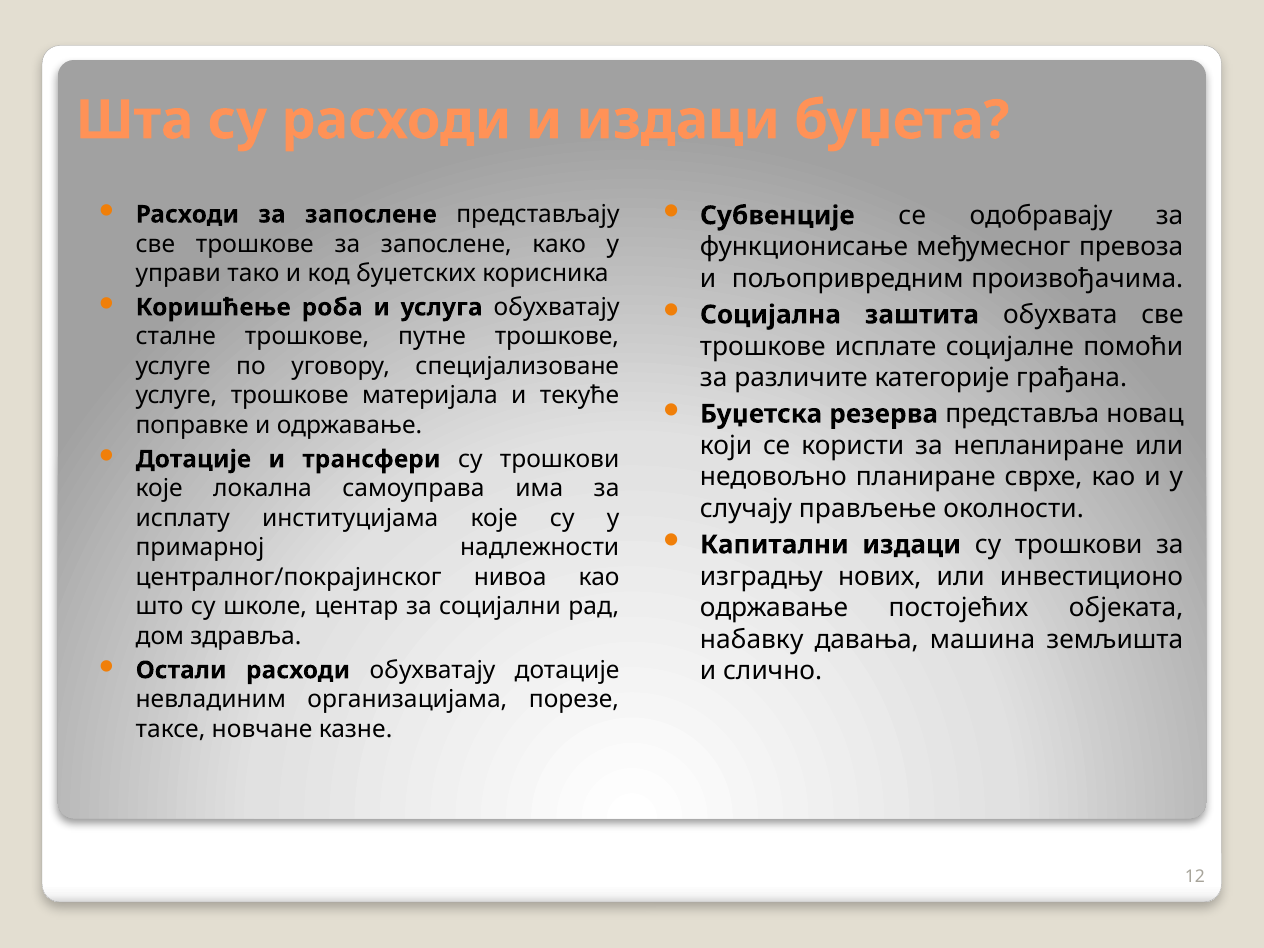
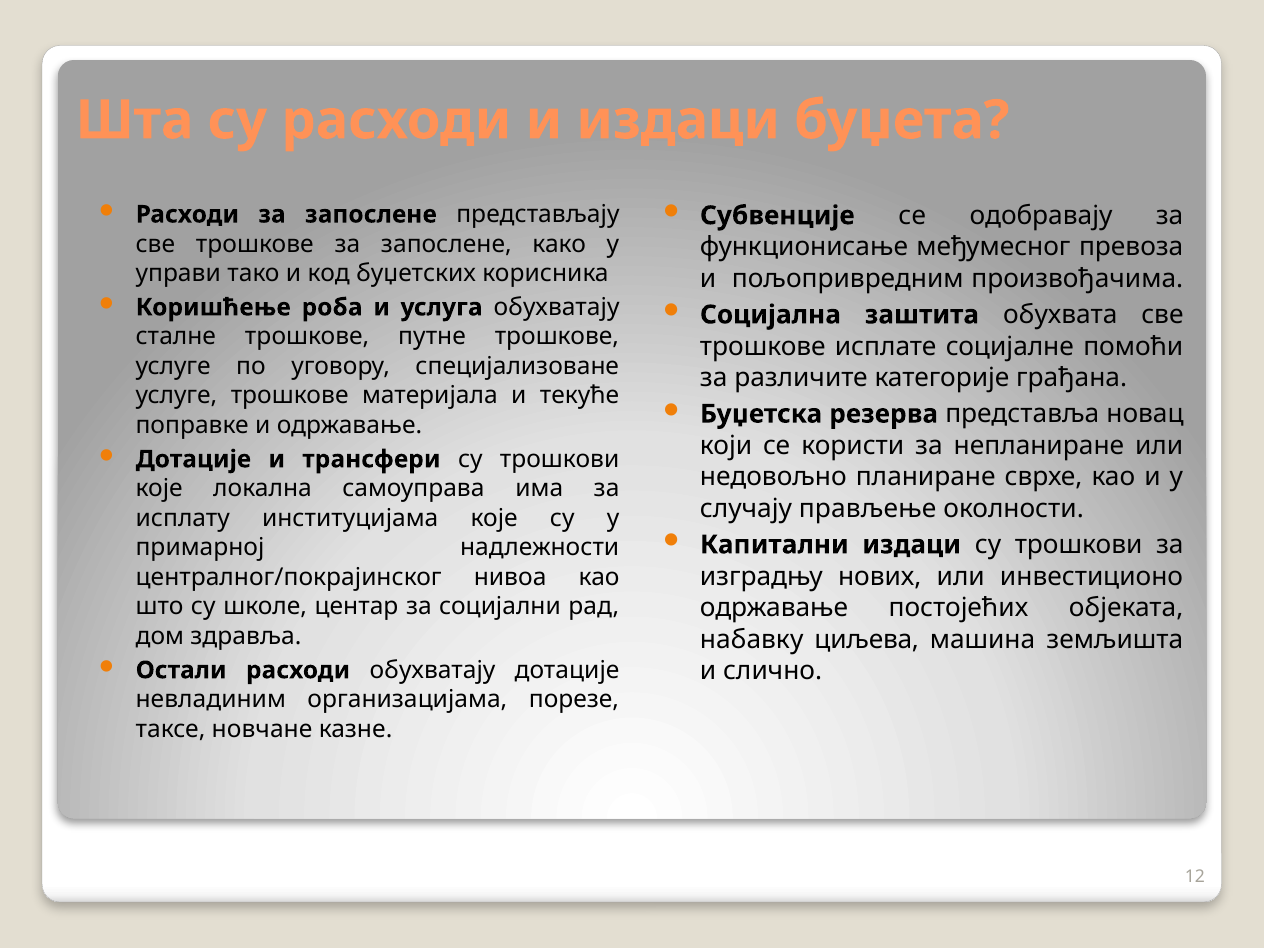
давања: давања -> циљева
